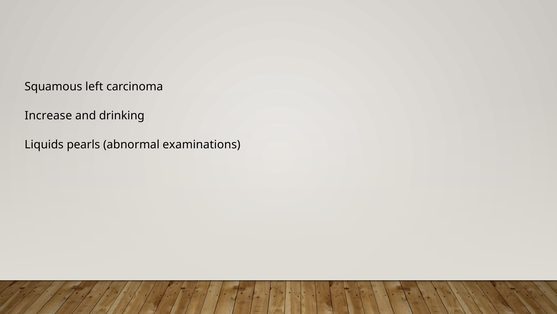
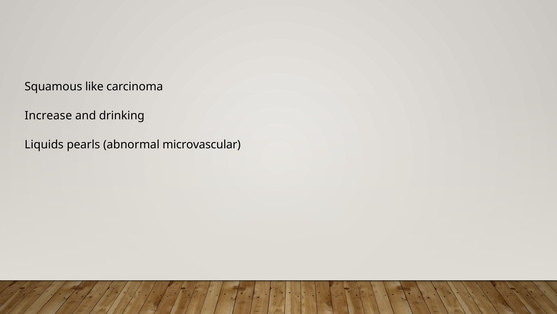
left: left -> like
examinations: examinations -> microvascular
